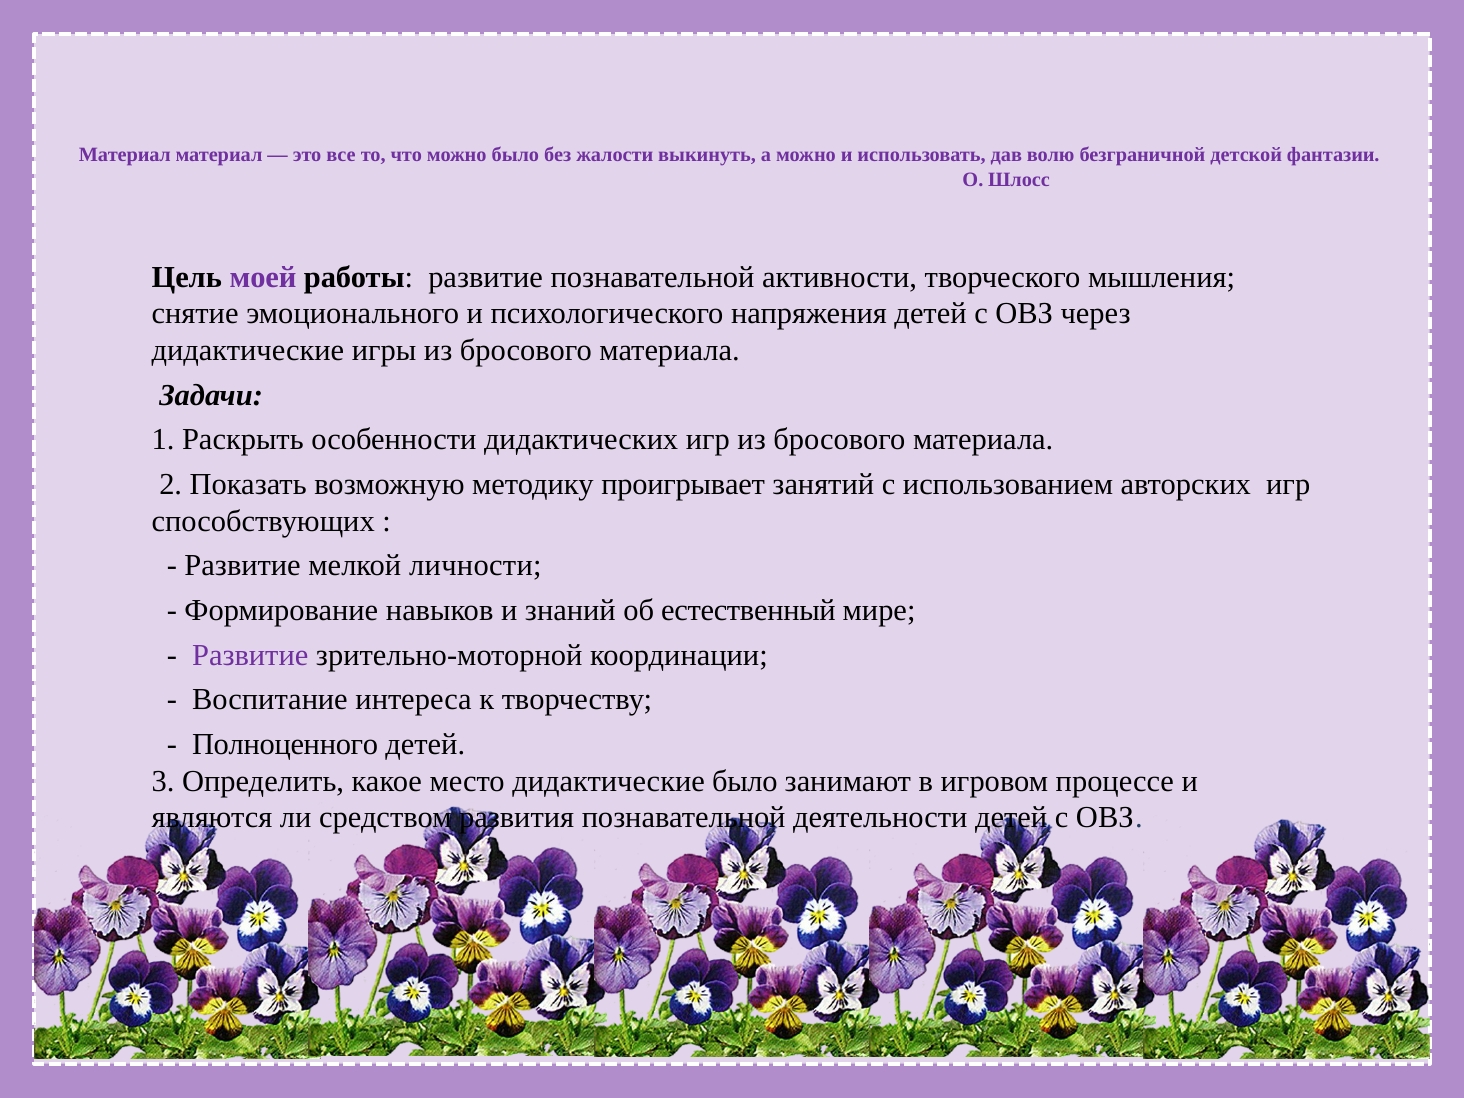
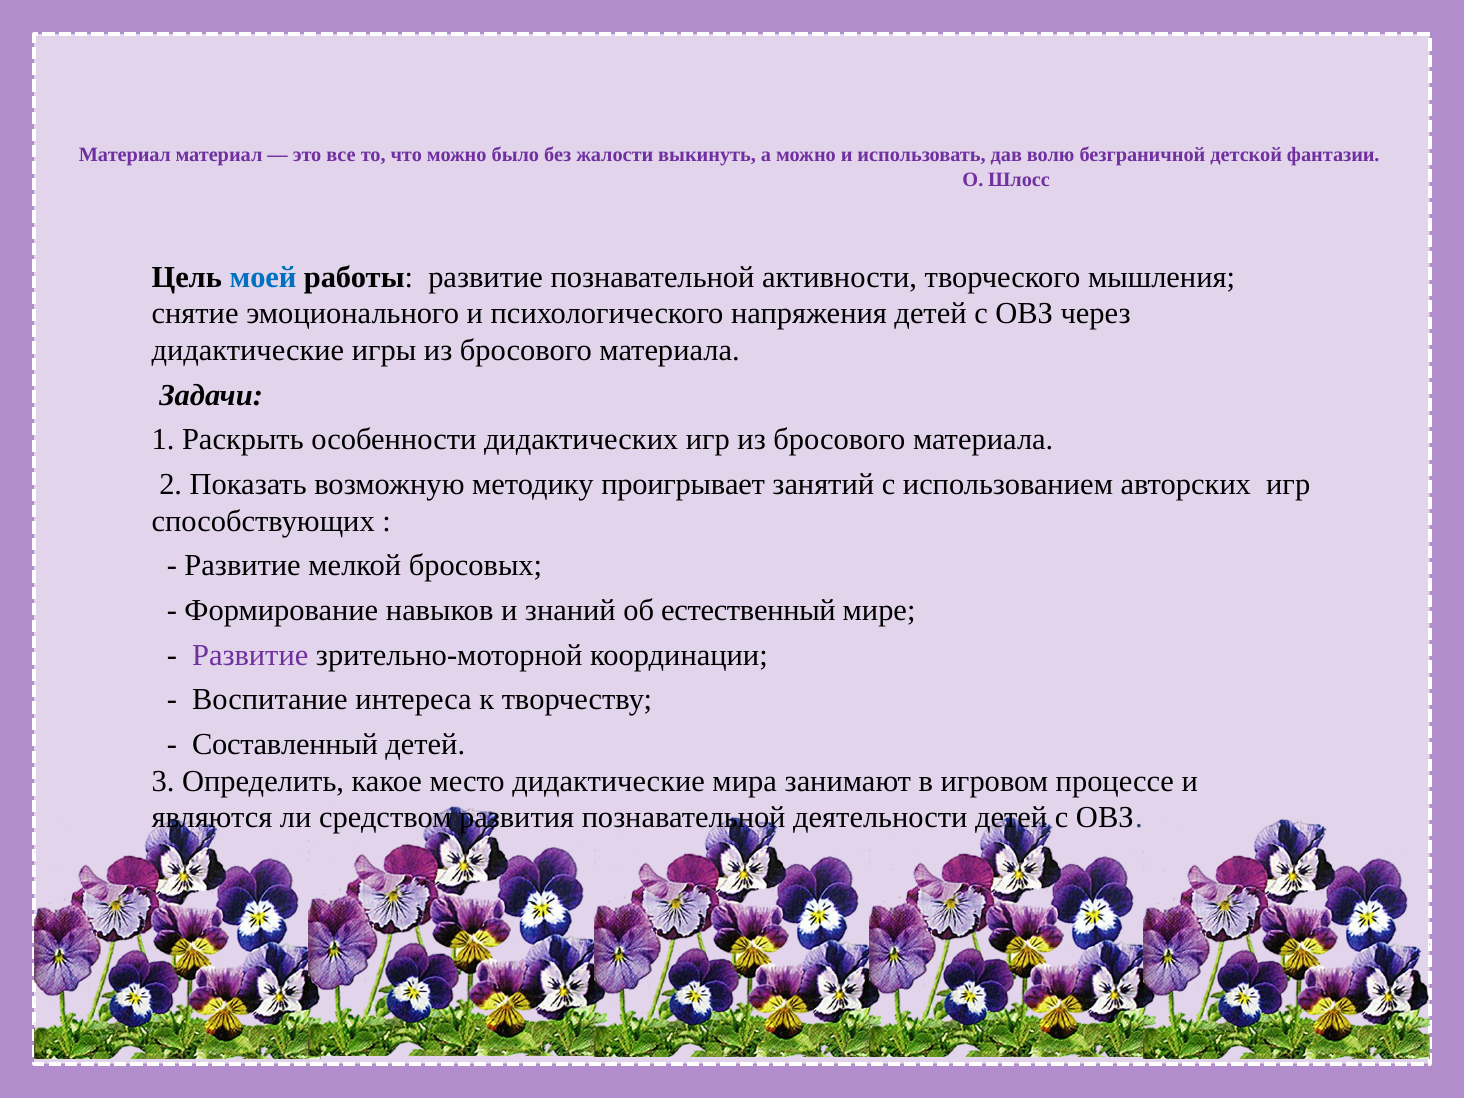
моей colour: purple -> blue
личности: личности -> бросовых
Полноценного: Полноценного -> Составленный
дидактические было: было -> мира
